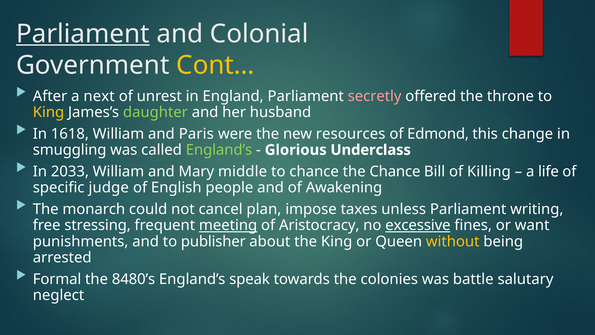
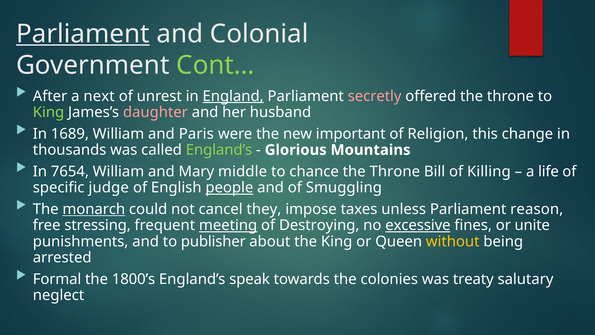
Cont… colour: yellow -> light green
England underline: none -> present
King at (49, 112) colour: yellow -> light green
daughter colour: light green -> pink
1618: 1618 -> 1689
resources: resources -> important
Edmond: Edmond -> Religion
smuggling: smuggling -> thousands
Underclass: Underclass -> Mountains
2033: 2033 -> 7654
Chance at (395, 171): Chance -> Throne
people underline: none -> present
Awakening: Awakening -> Smuggling
monarch underline: none -> present
plan: plan -> they
writing: writing -> reason
Aristocracy: Aristocracy -> Destroying
want: want -> unite
8480’s: 8480’s -> 1800’s
battle: battle -> treaty
